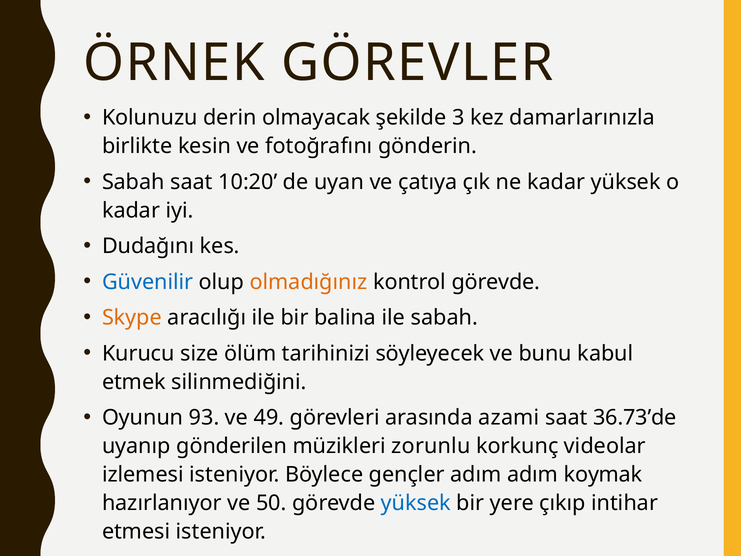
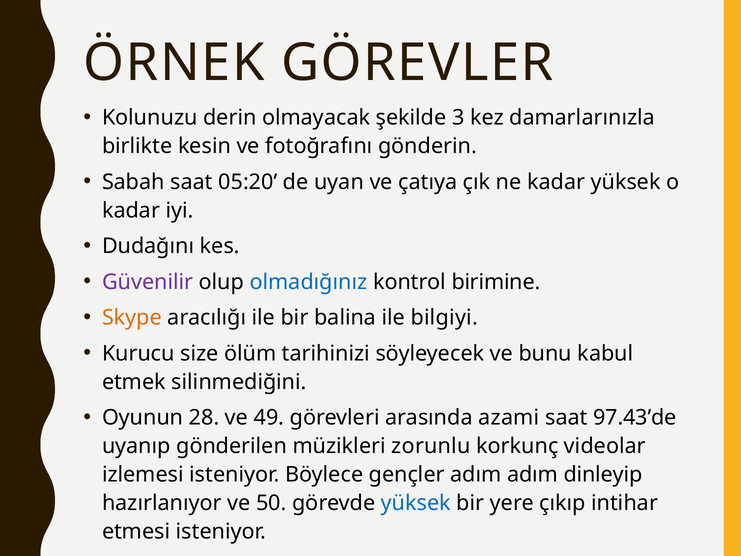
10:20: 10:20 -> 05:20
Güvenilir colour: blue -> purple
olmadığınız colour: orange -> blue
kontrol görevde: görevde -> birimine
ile sabah: sabah -> bilgiyi
93: 93 -> 28
36.73’de: 36.73’de -> 97.43’de
koymak: koymak -> dinleyip
